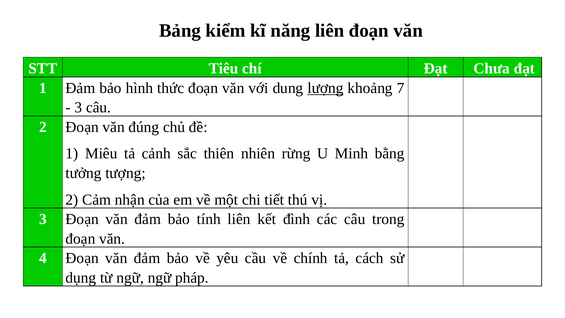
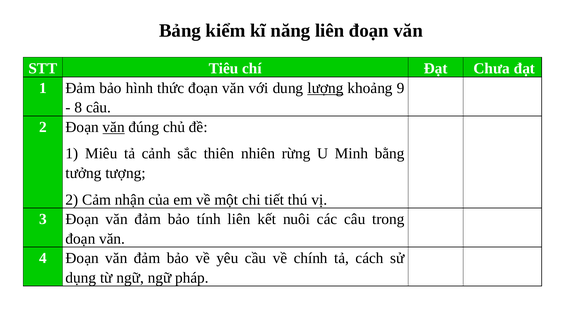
7: 7 -> 9
3 at (78, 107): 3 -> 8
văn at (114, 127) underline: none -> present
đình: đình -> nuôi
